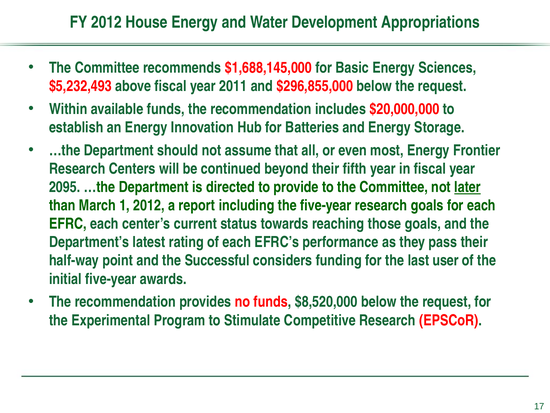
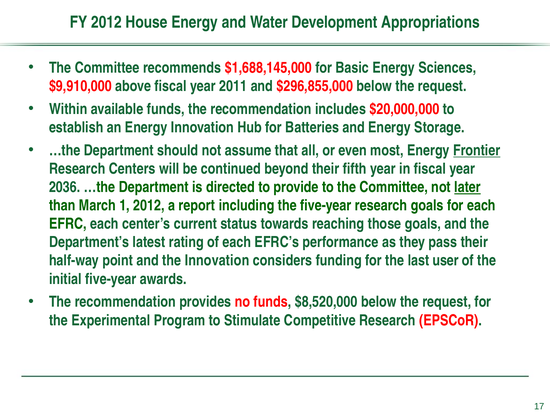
$5,232,493: $5,232,493 -> $9,910,000
Frontier underline: none -> present
2095: 2095 -> 2036
the Successful: Successful -> Innovation
